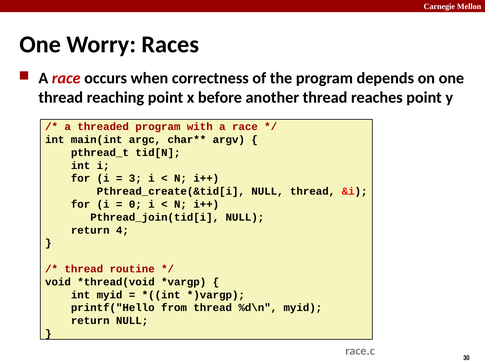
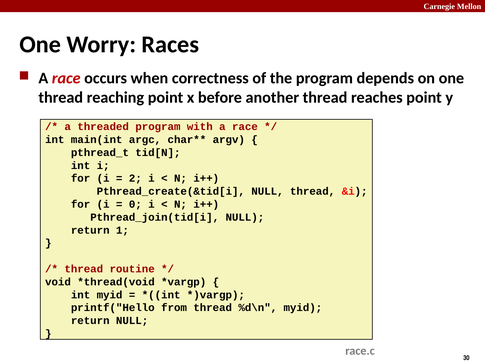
3: 3 -> 2
4: 4 -> 1
